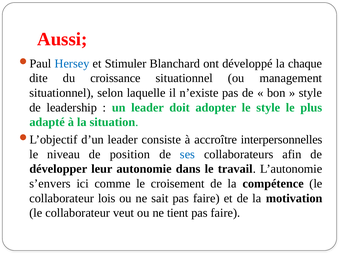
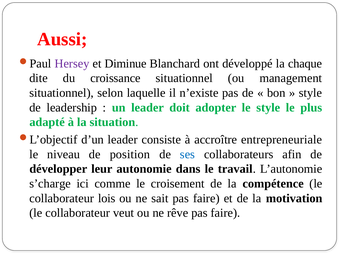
Hersey colour: blue -> purple
Stimuler: Stimuler -> Diminue
interpersonnelles: interpersonnelles -> entrepreneuriale
s’envers: s’envers -> s’charge
tient: tient -> rêve
